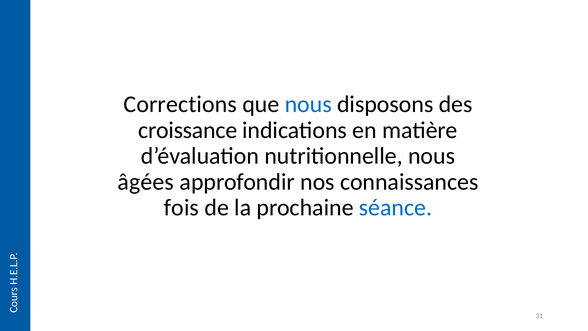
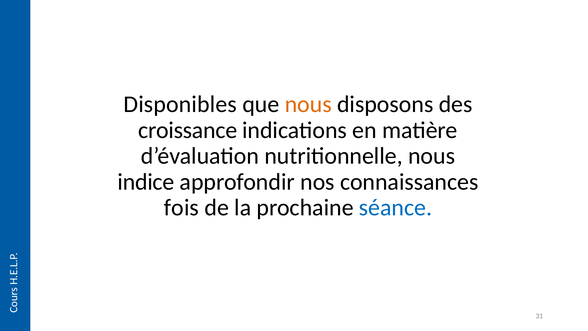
Corrections: Corrections -> Disponibles
nous at (308, 104) colour: blue -> orange
âgées: âgées -> indice
